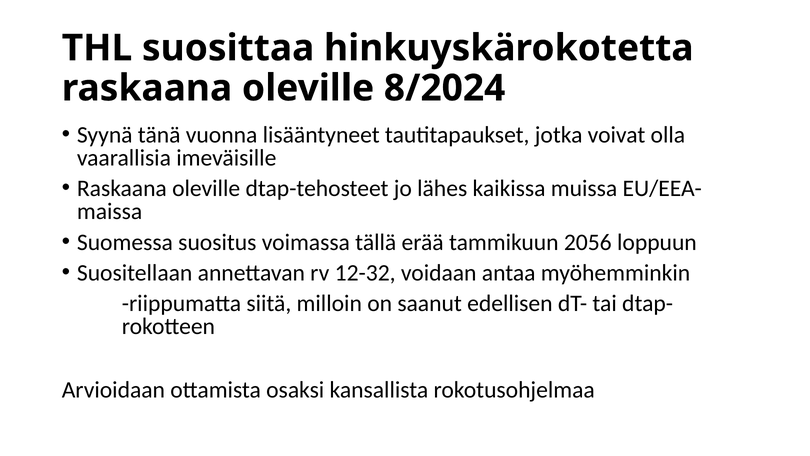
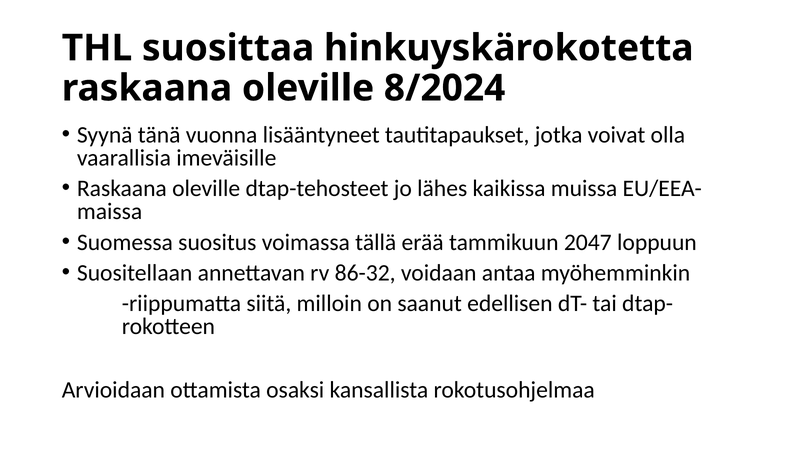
2056: 2056 -> 2047
12-32: 12-32 -> 86-32
